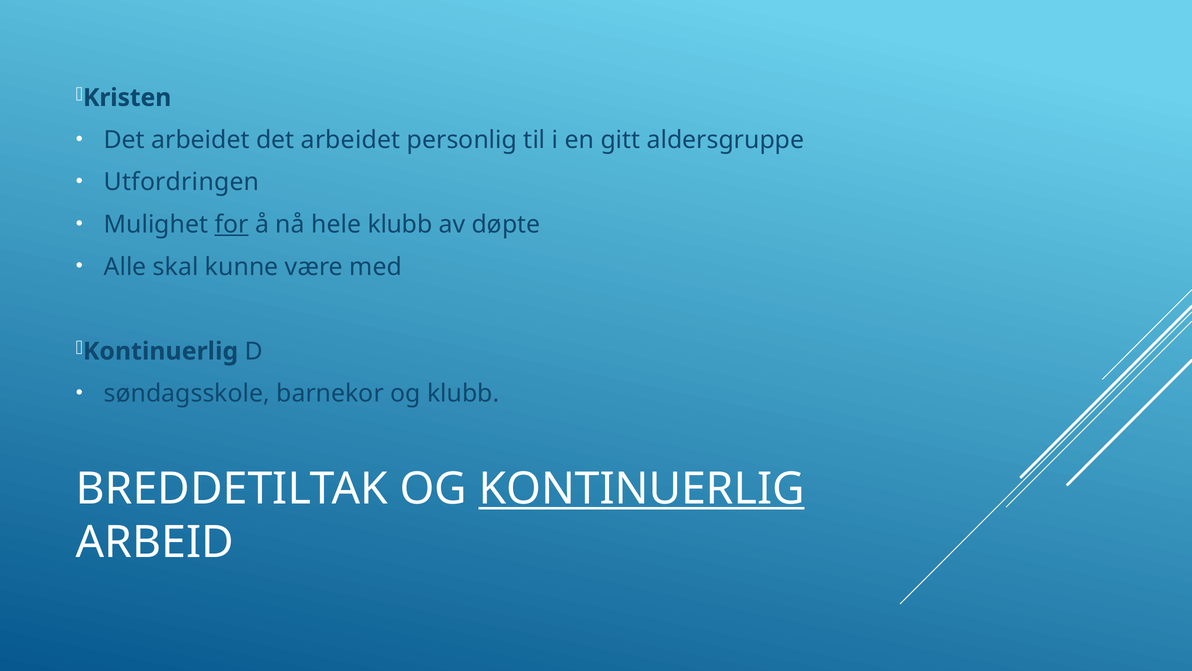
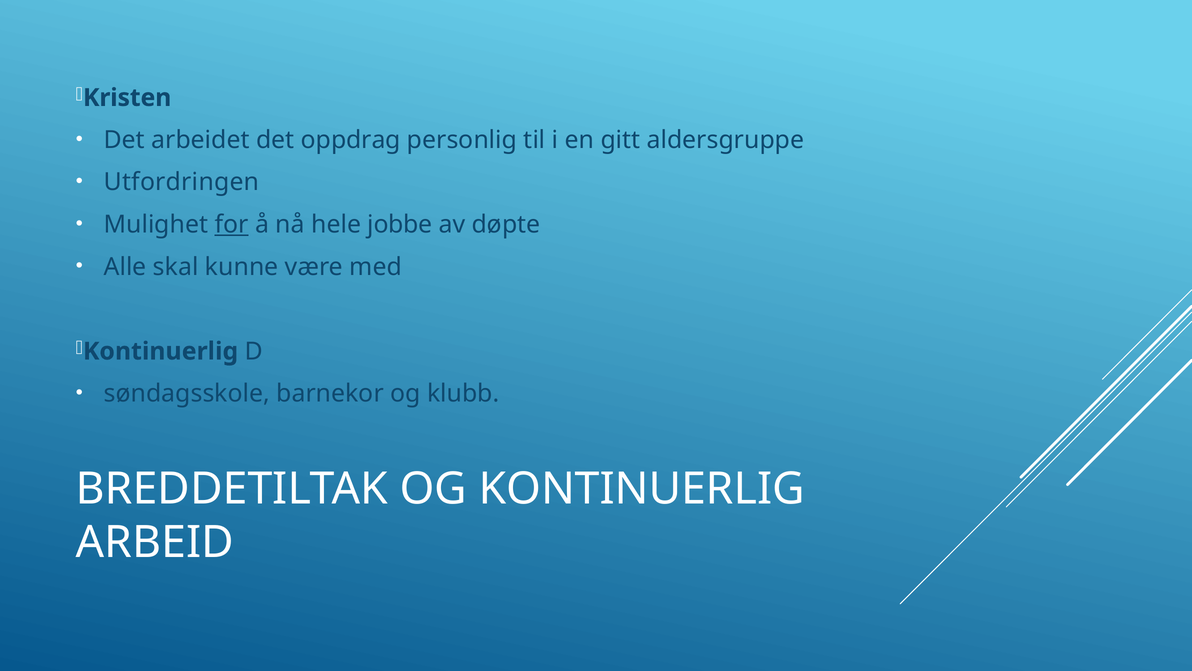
arbeidet det arbeidet: arbeidet -> oppdrag
hele klubb: klubb -> jobbe
KONTINUERLIG at (642, 489) underline: present -> none
